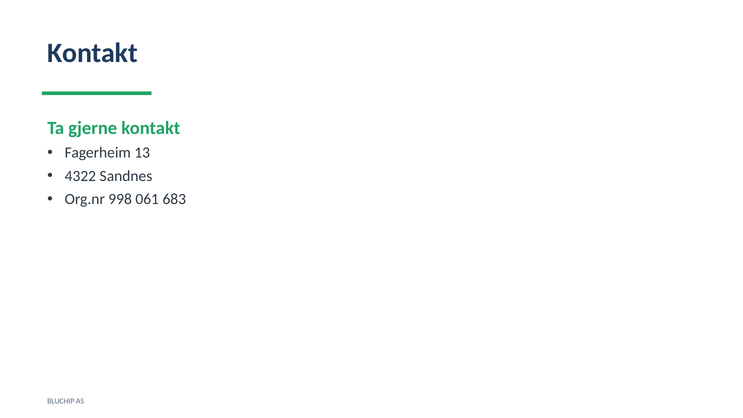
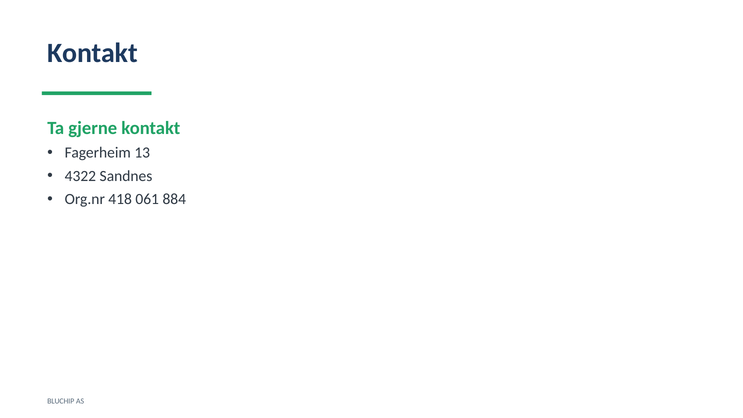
998: 998 -> 418
683: 683 -> 884
